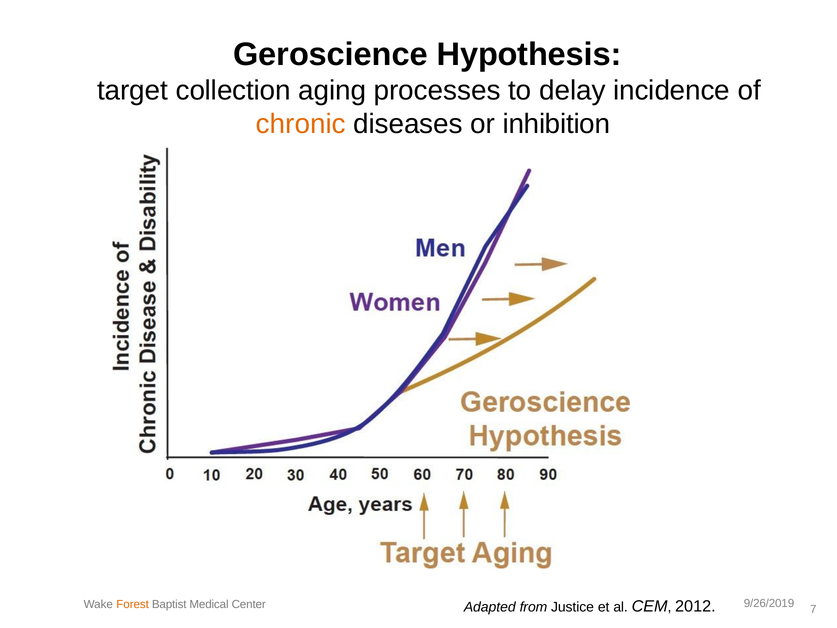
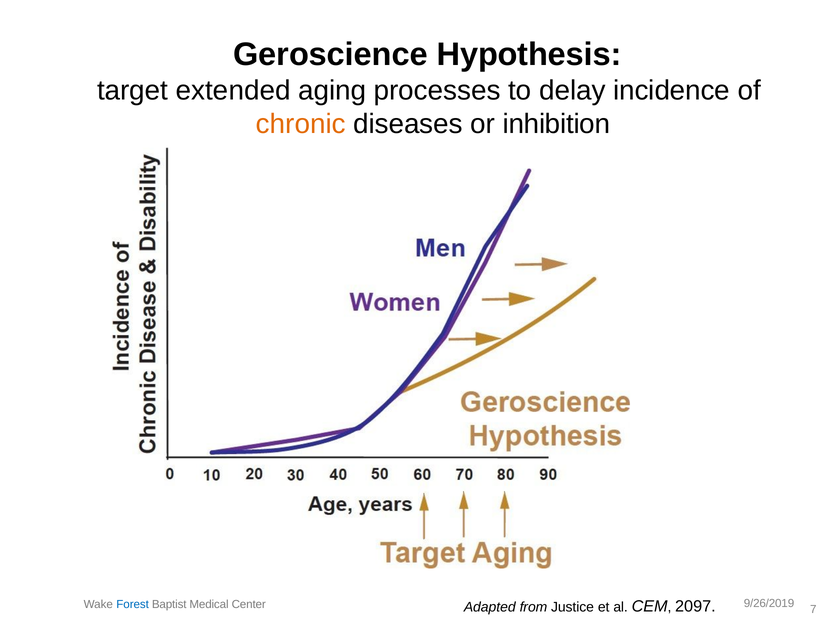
collection: collection -> extended
Forest colour: orange -> blue
2012: 2012 -> 2097
